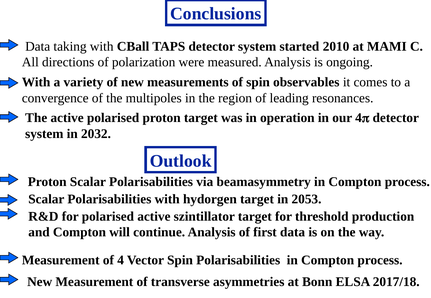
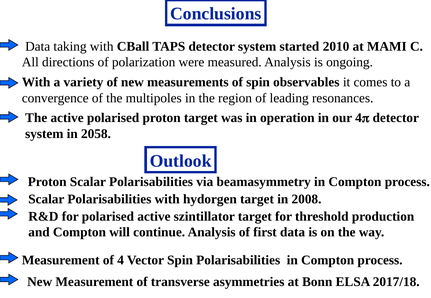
2032: 2032 -> 2058
2053: 2053 -> 2008
